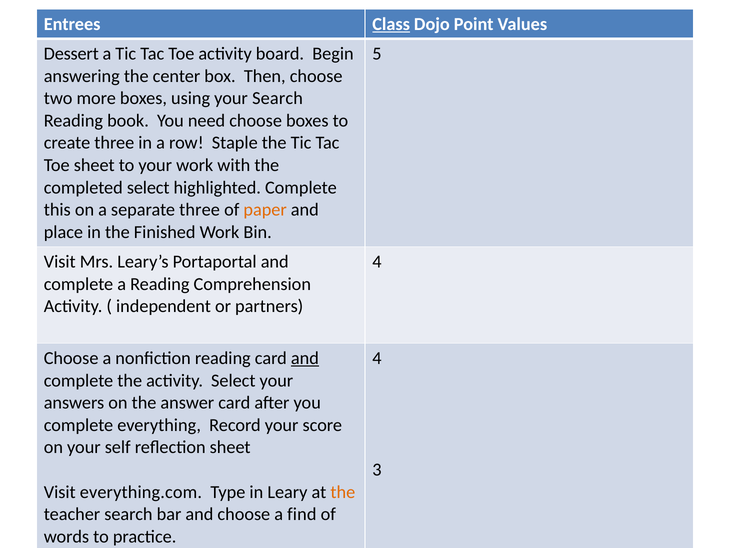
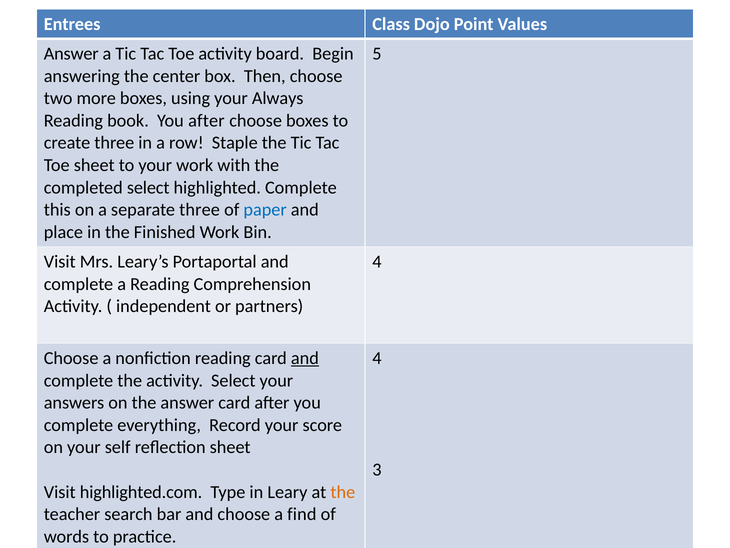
Class underline: present -> none
Dessert at (71, 54): Dessert -> Answer
your Search: Search -> Always
You need: need -> after
paper colour: orange -> blue
everything.com: everything.com -> highlighted.com
